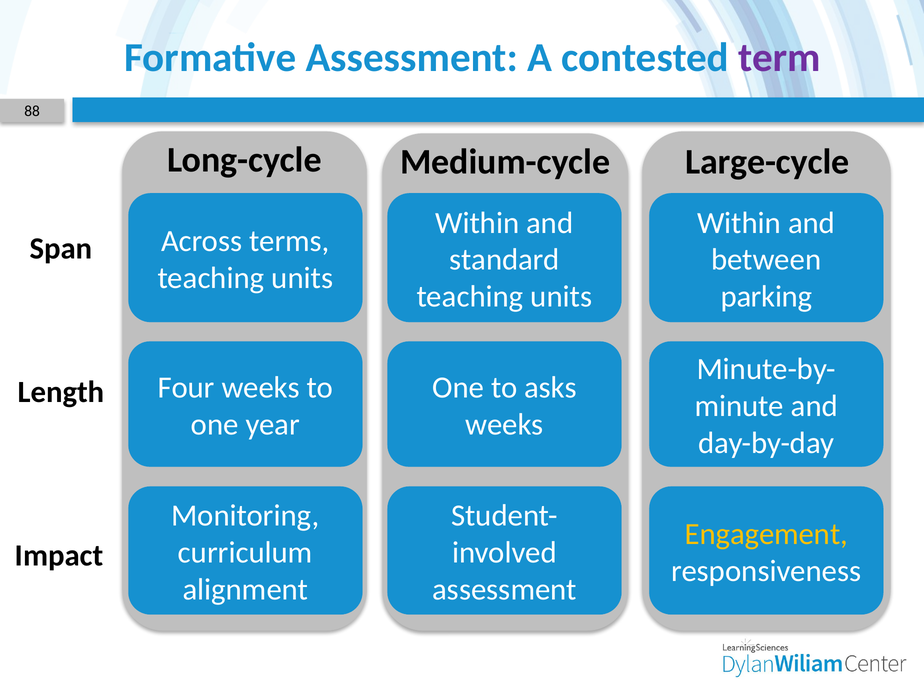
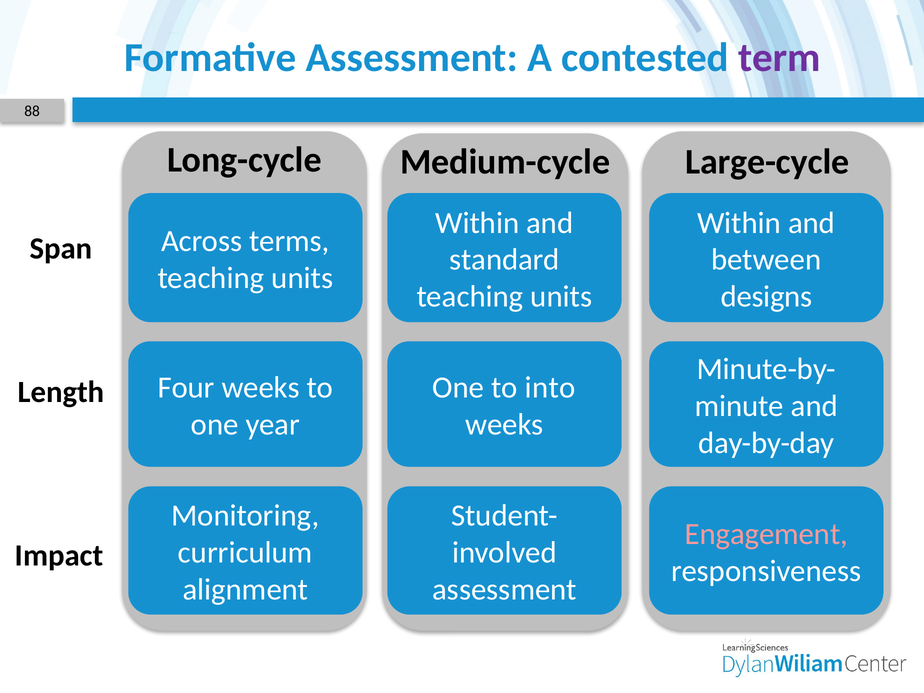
parking: parking -> designs
asks: asks -> into
Engagement colour: yellow -> pink
